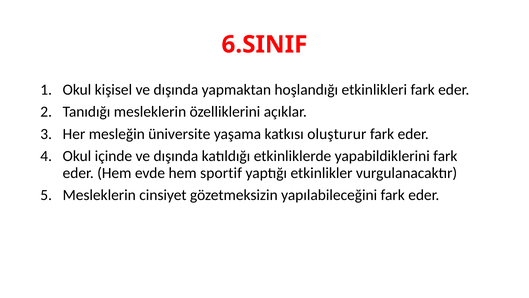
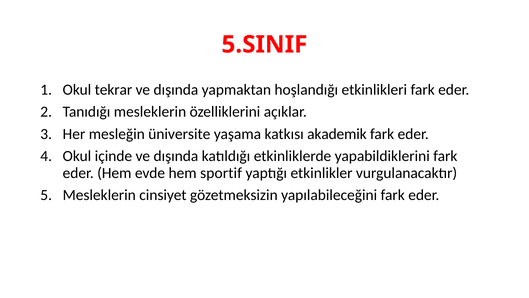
6.SINIF: 6.SINIF -> 5.SINIF
kişisel: kişisel -> tekrar
oluşturur: oluşturur -> akademik
